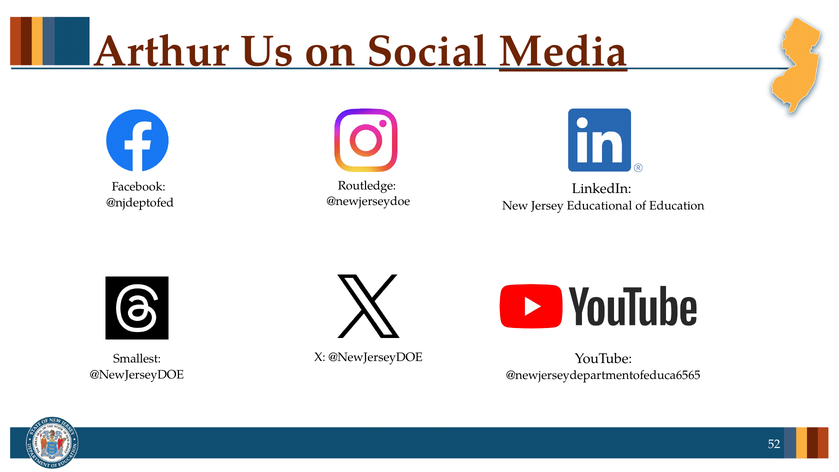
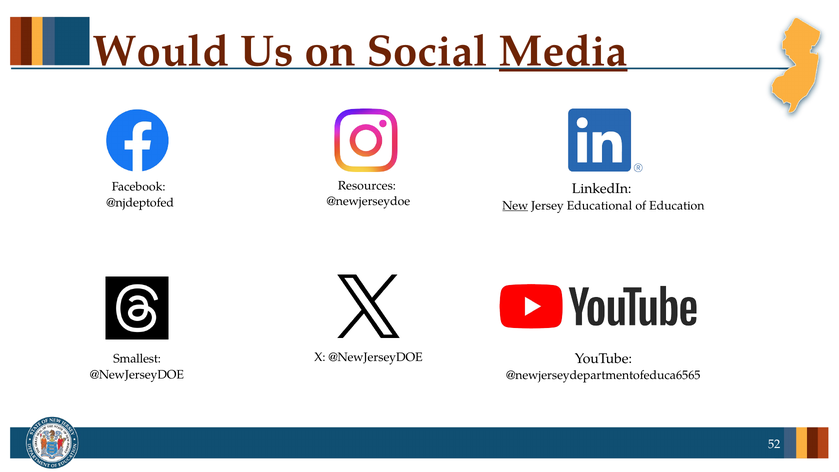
Arthur: Arthur -> Would
Routledge: Routledge -> Resources
New underline: none -> present
